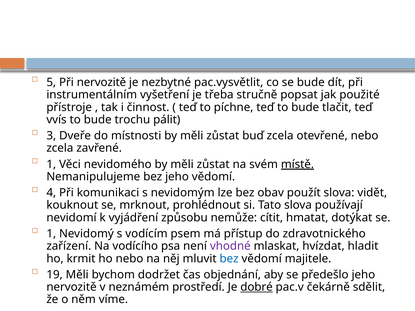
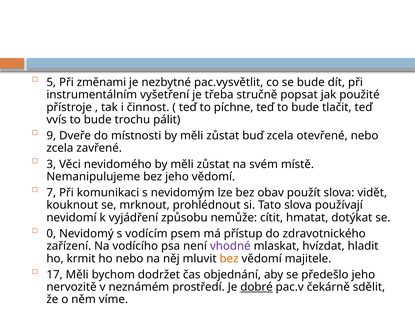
Při nervozitě: nervozitě -> změnami
3: 3 -> 9
1 at (51, 164): 1 -> 3
místě underline: present -> none
4: 4 -> 7
1 at (51, 234): 1 -> 0
bez at (229, 259) colour: blue -> orange
19: 19 -> 17
